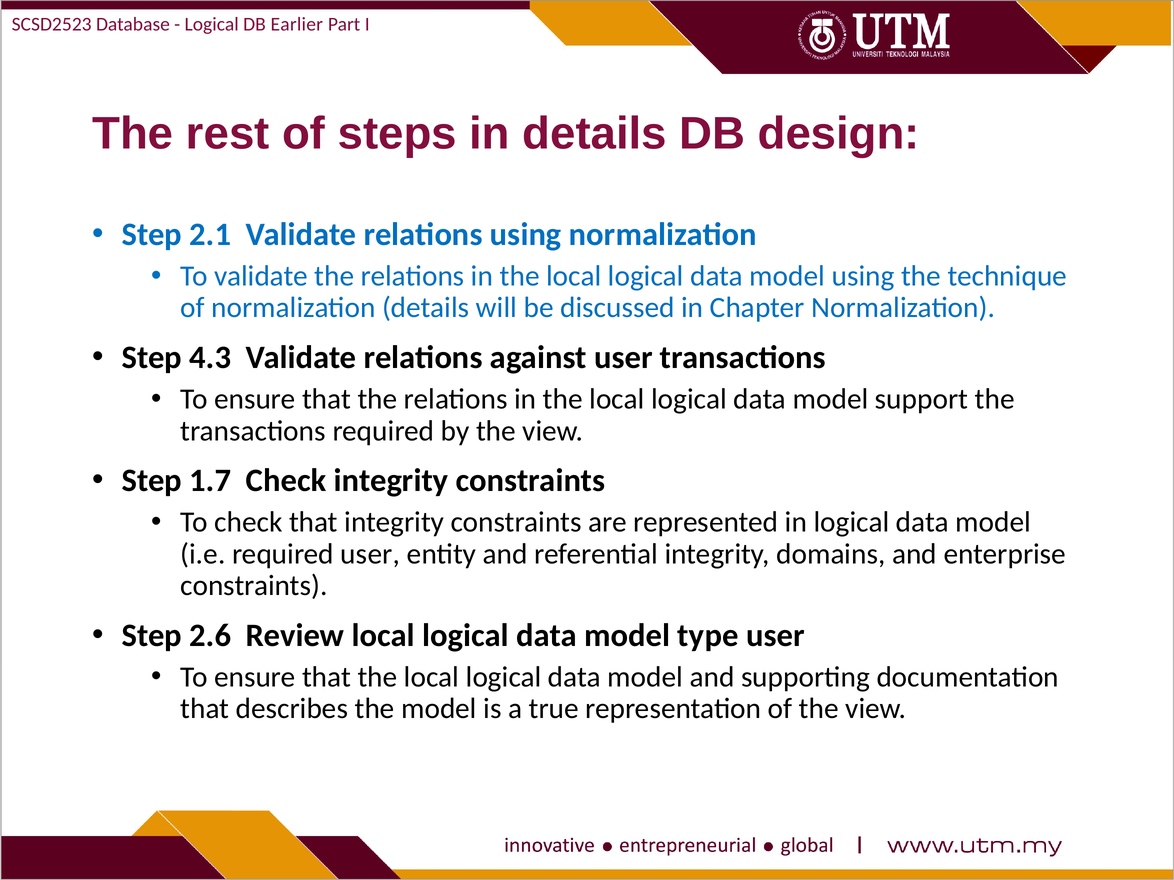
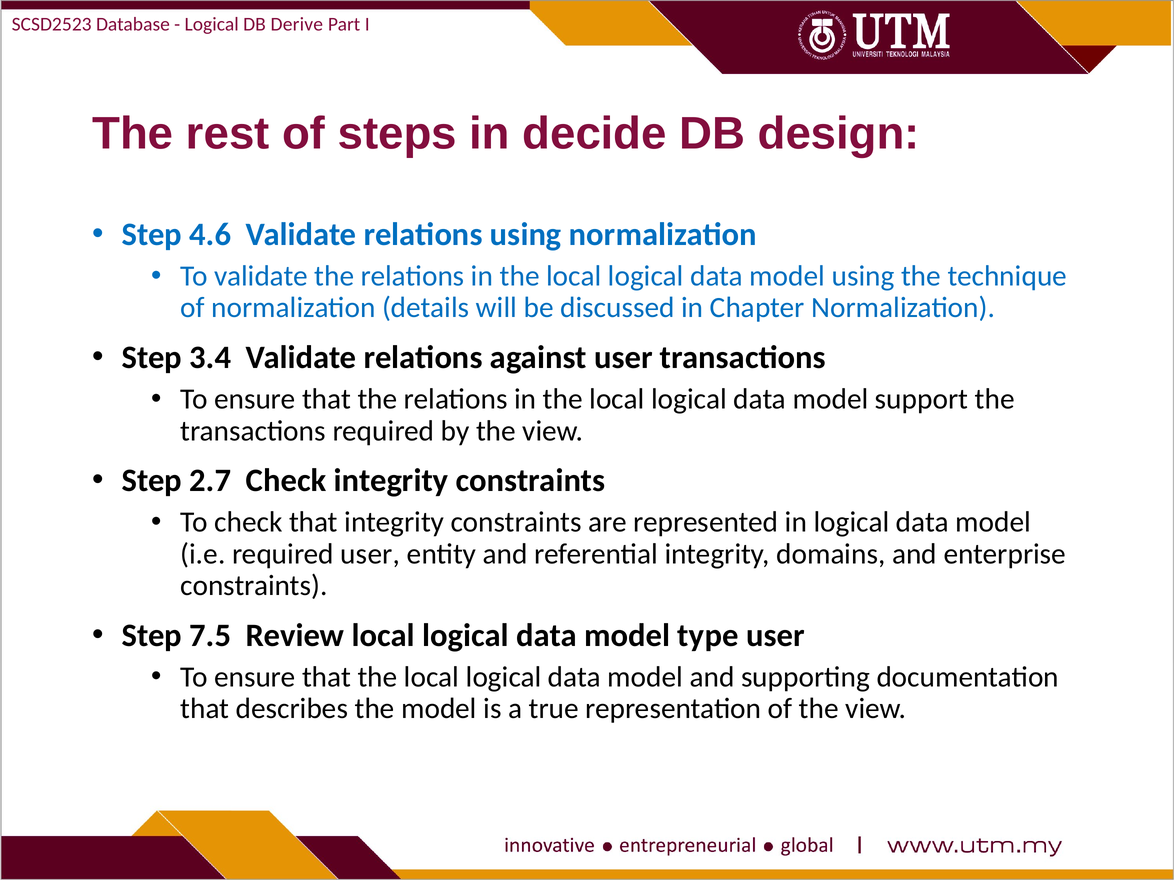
Earlier: Earlier -> Derive
in details: details -> decide
2.1: 2.1 -> 4.6
4.3: 4.3 -> 3.4
1.7: 1.7 -> 2.7
2.6: 2.6 -> 7.5
